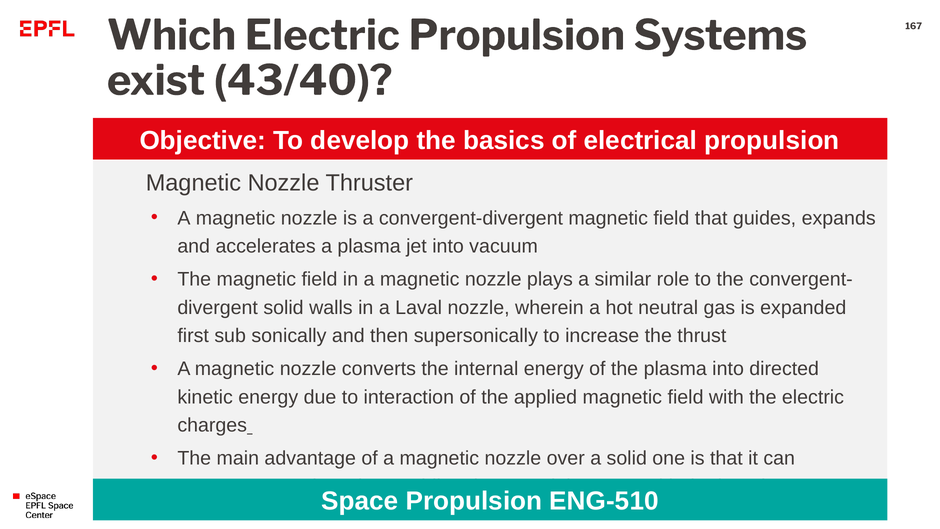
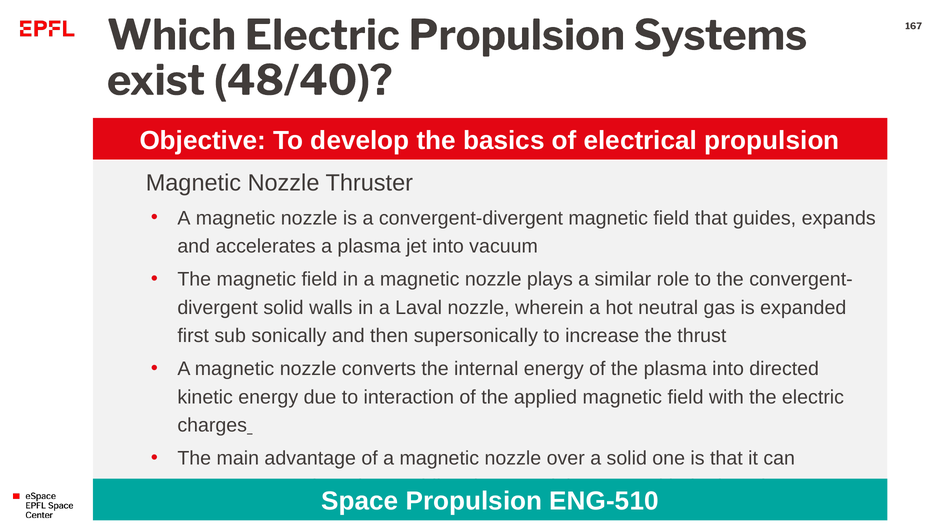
43/40: 43/40 -> 48/40
